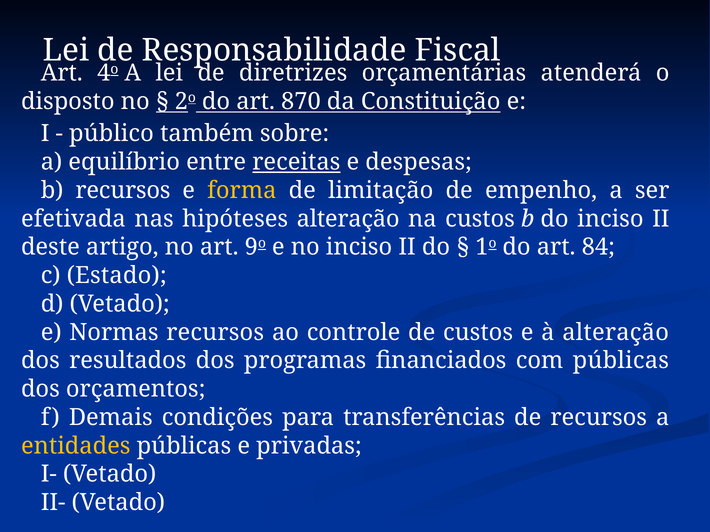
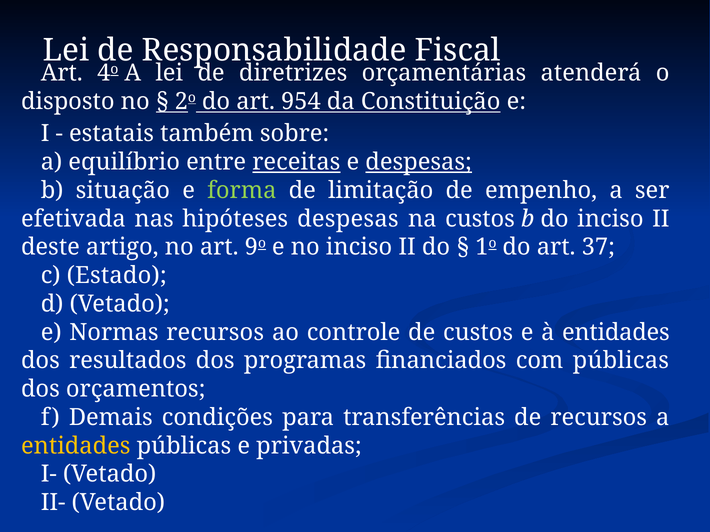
870: 870 -> 954
público: público -> estatais
despesas at (419, 162) underline: none -> present
b recursos: recursos -> situação
forma colour: yellow -> light green
hipóteses alteração: alteração -> despesas
84: 84 -> 37
à alteração: alteração -> entidades
